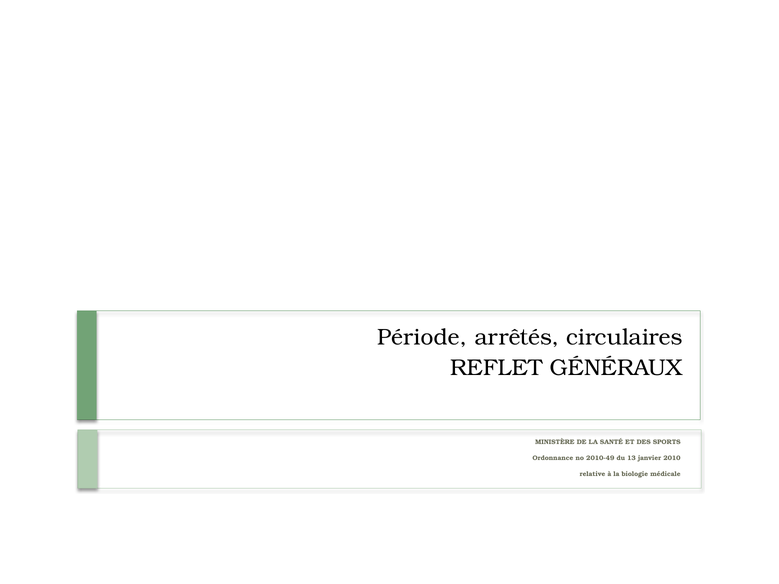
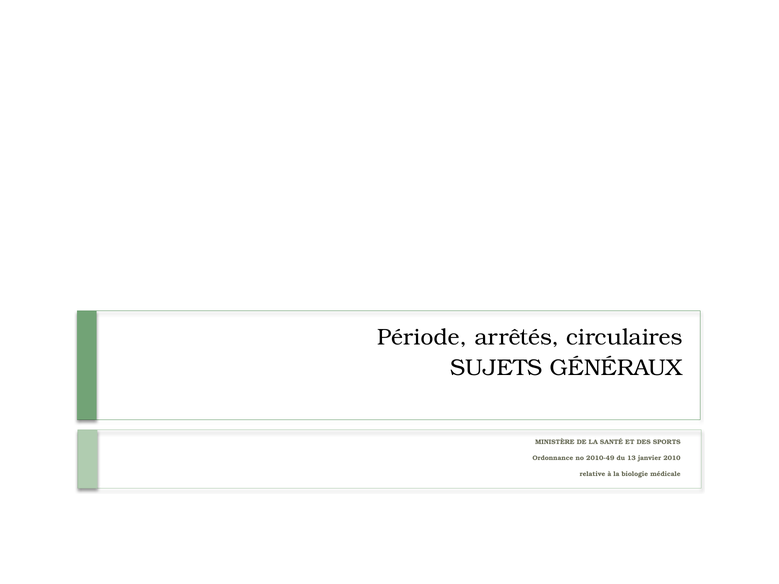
REFLET: REFLET -> SUJETS
